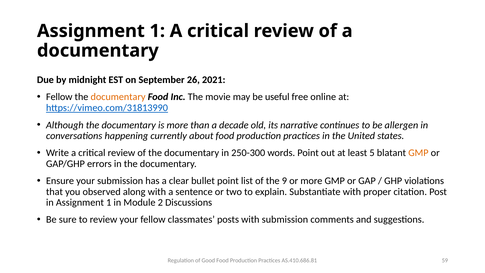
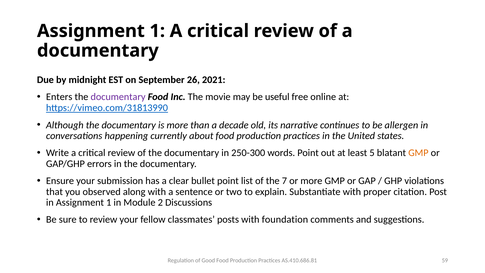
Fellow at (59, 97): Fellow -> Enters
documentary at (118, 97) colour: orange -> purple
9: 9 -> 7
with submission: submission -> foundation
